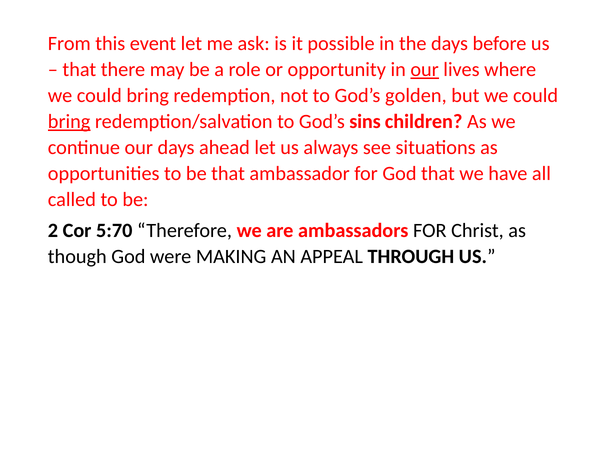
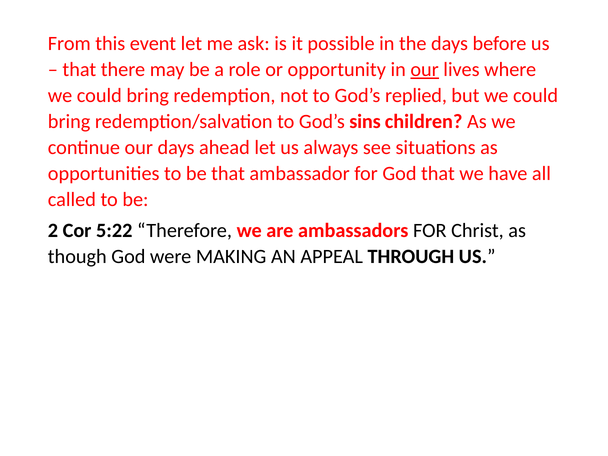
golden: golden -> replied
bring at (69, 122) underline: present -> none
5:70: 5:70 -> 5:22
